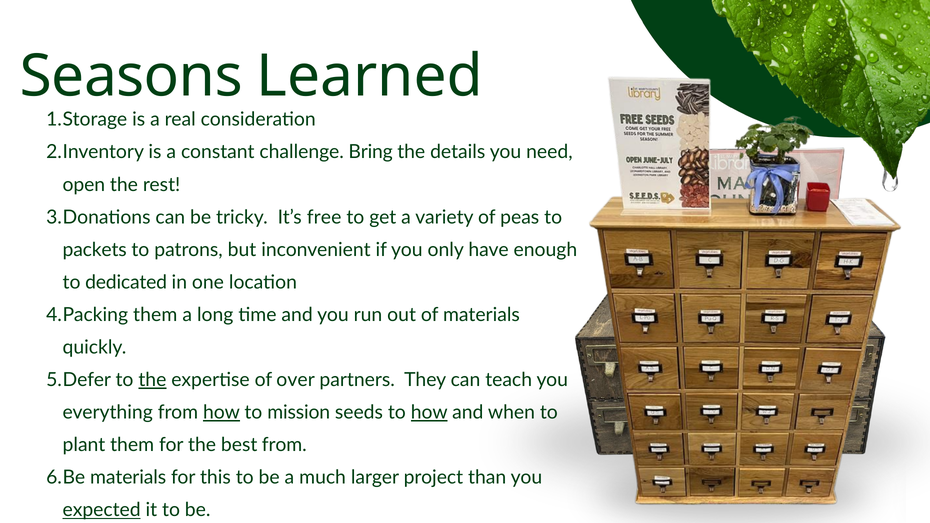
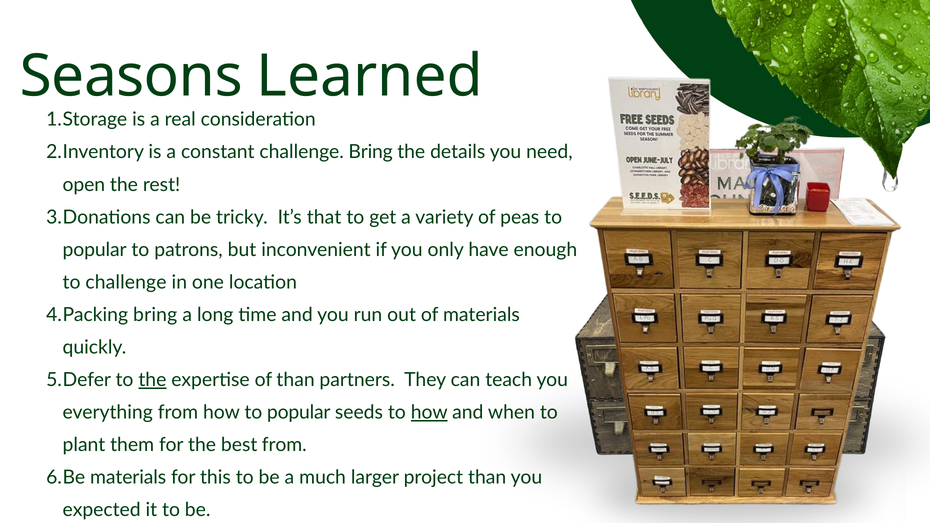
free: free -> that
packets at (95, 250): packets -> popular
to dedicated: dedicated -> challenge
them at (155, 315): them -> bring
of over: over -> than
how at (222, 413) underline: present -> none
mission at (299, 413): mission -> popular
expected underline: present -> none
